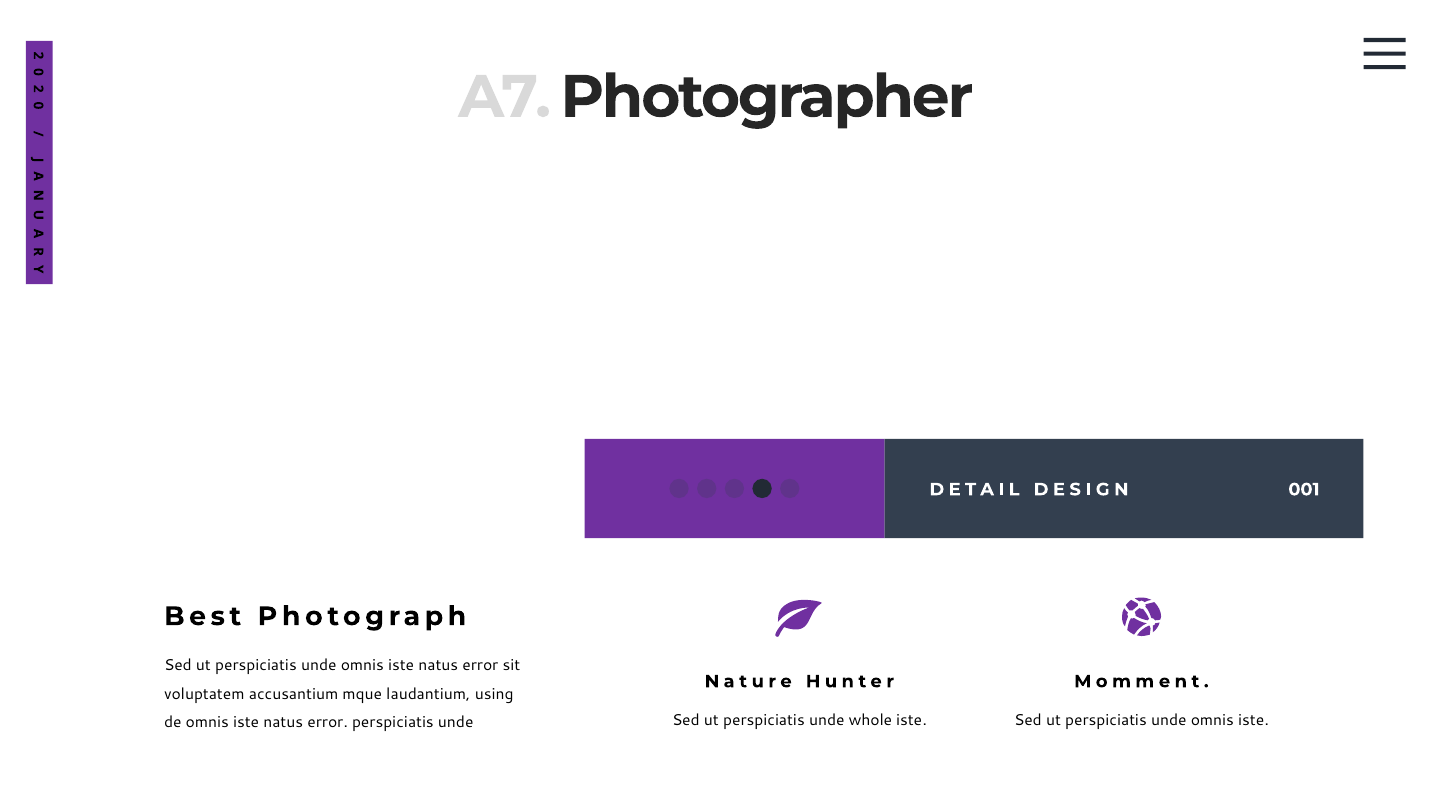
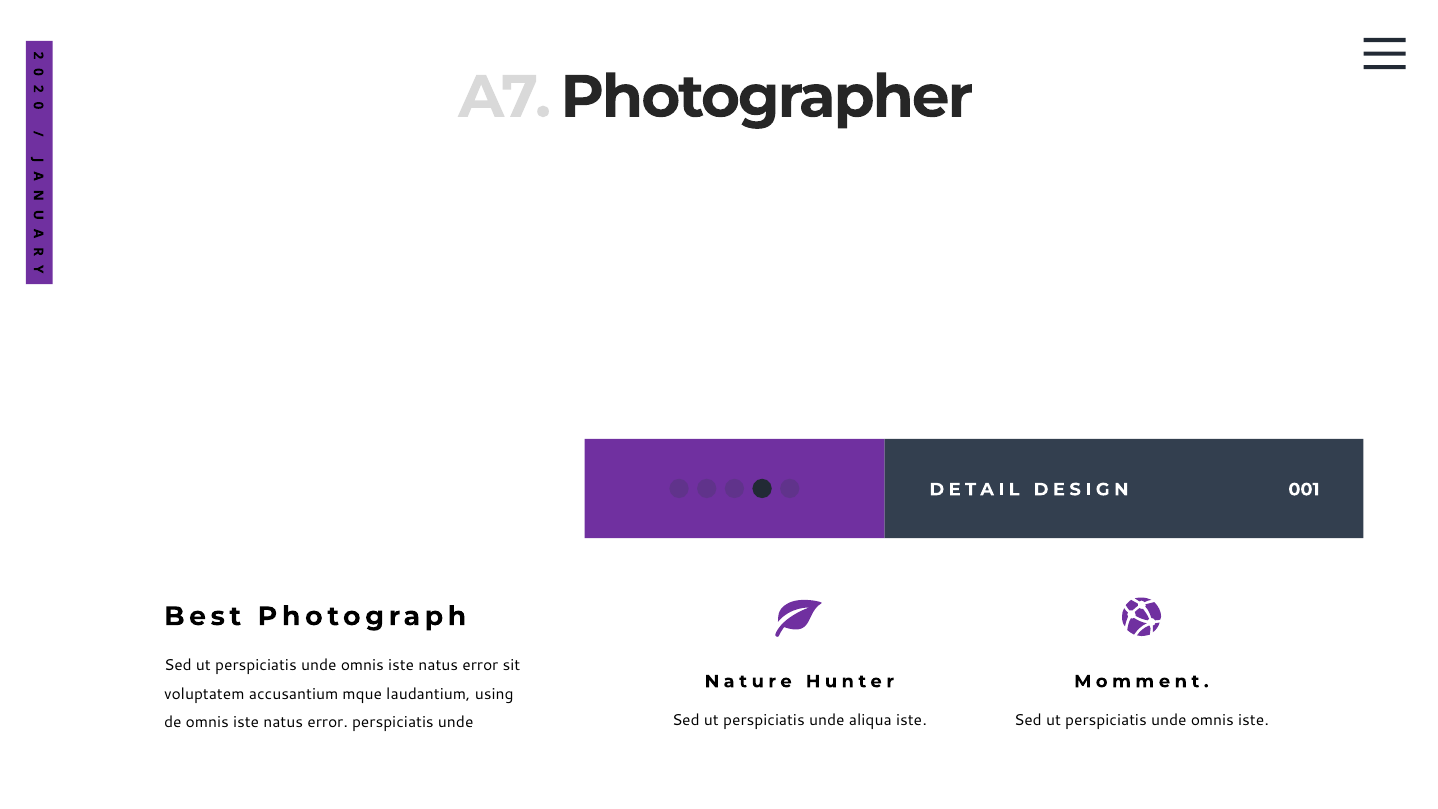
whole: whole -> aliqua
